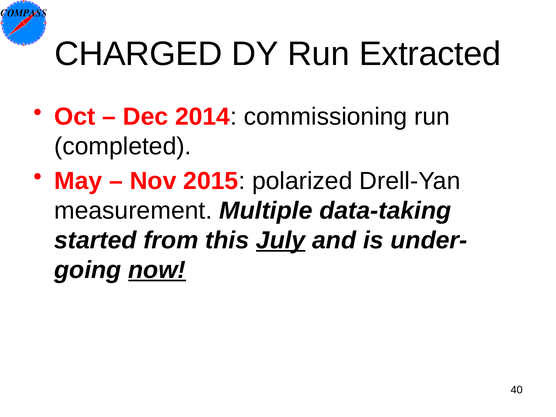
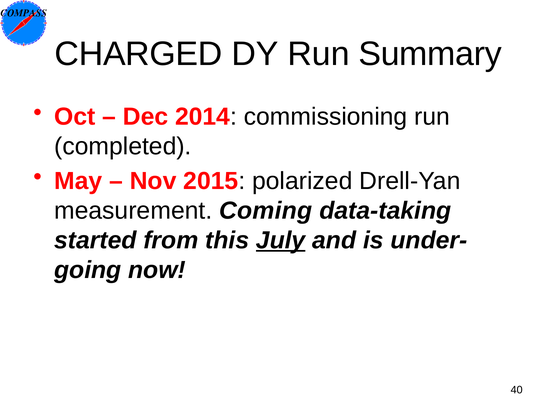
Extracted: Extracted -> Summary
Multiple: Multiple -> Coming
now underline: present -> none
